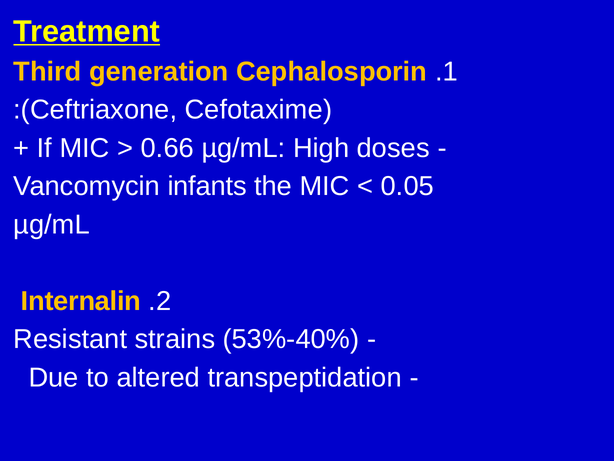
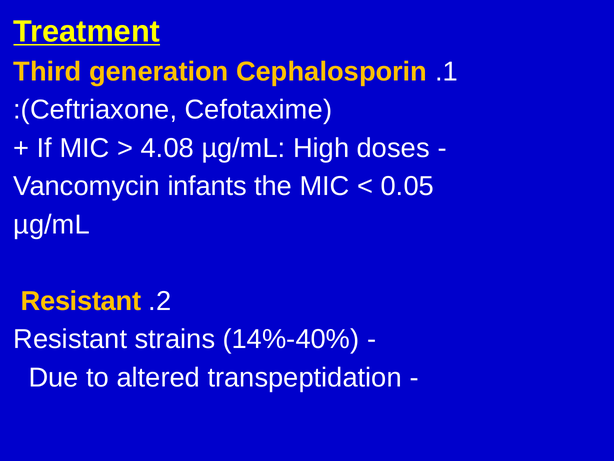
0.66: 0.66 -> 4.08
Internalin at (81, 301): Internalin -> Resistant
53%-40%: 53%-40% -> 14%-40%
